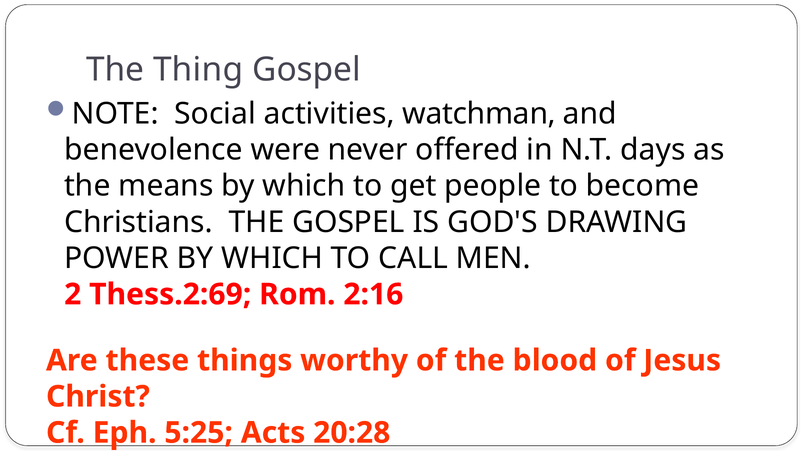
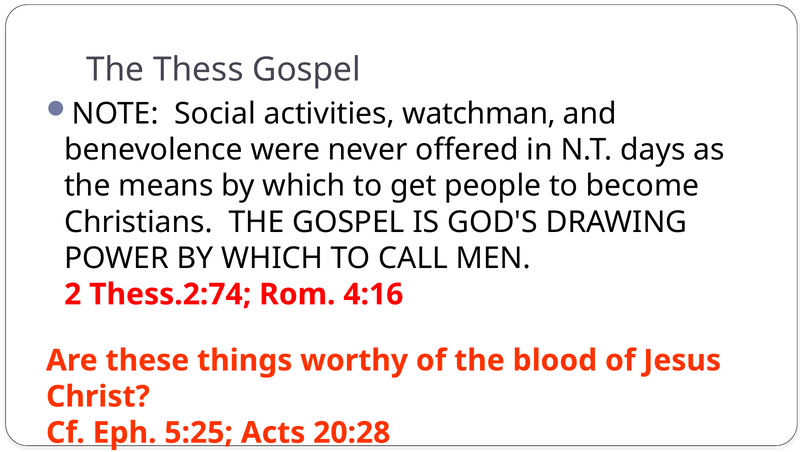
Thing: Thing -> Thess
Thess.2:69: Thess.2:69 -> Thess.2:74
2:16: 2:16 -> 4:16
